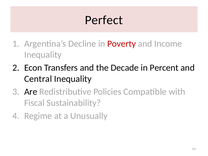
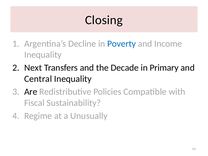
Perfect: Perfect -> Closing
Poverty colour: red -> blue
Econ: Econ -> Next
Percent: Percent -> Primary
